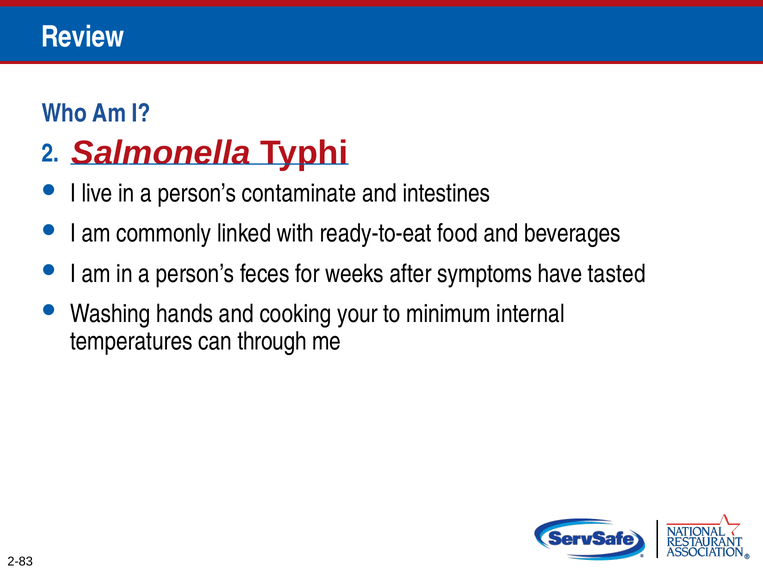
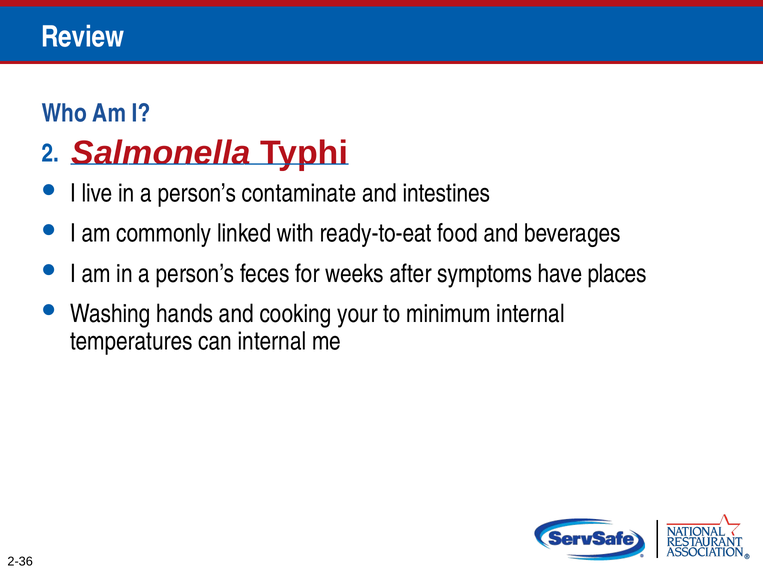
tasted: tasted -> places
can through: through -> internal
2-83: 2-83 -> 2-36
